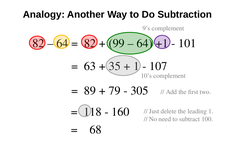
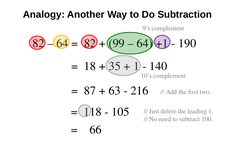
101: 101 -> 190
63: 63 -> 18
107: 107 -> 140
89: 89 -> 87
79: 79 -> 63
305: 305 -> 216
160: 160 -> 105
68: 68 -> 66
